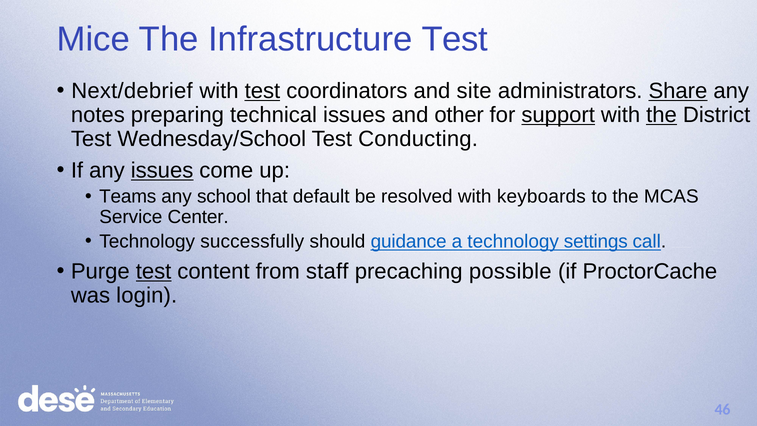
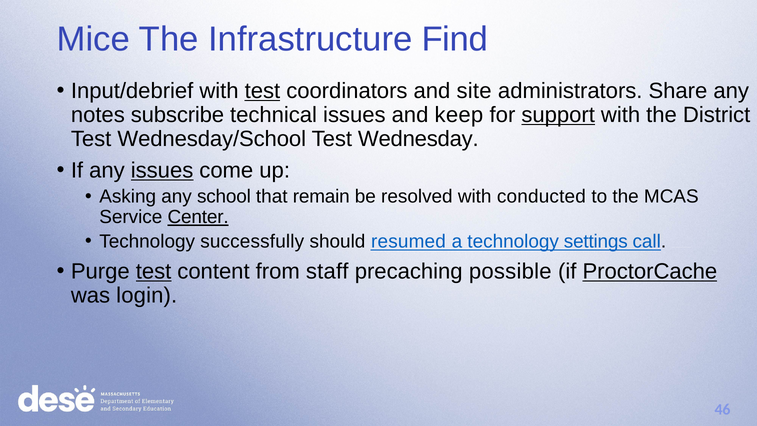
Infrastructure Test: Test -> Find
Next/debrief: Next/debrief -> Input/debrief
Share underline: present -> none
preparing: preparing -> subscribe
other: other -> keep
the at (662, 115) underline: present -> none
Conducting: Conducting -> Wednesday
Teams: Teams -> Asking
default: default -> remain
keyboards: keyboards -> conducted
Center underline: none -> present
guidance: guidance -> resumed
ProctorCache underline: none -> present
